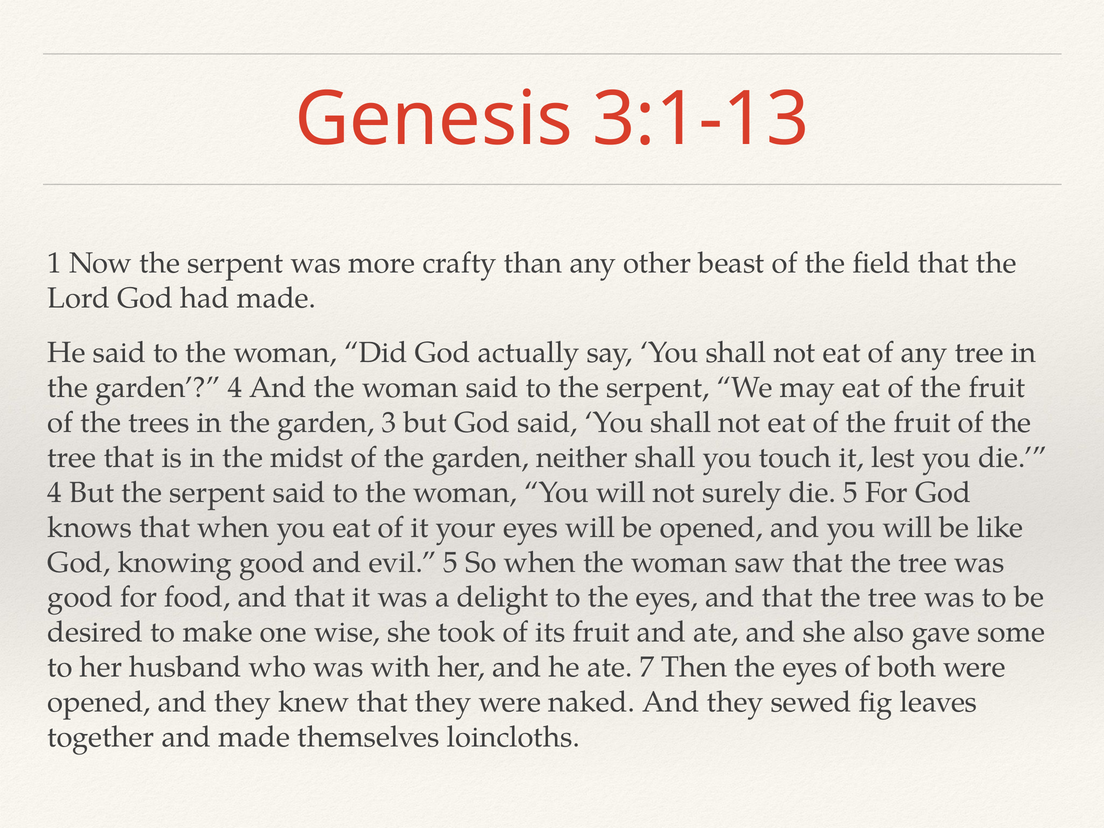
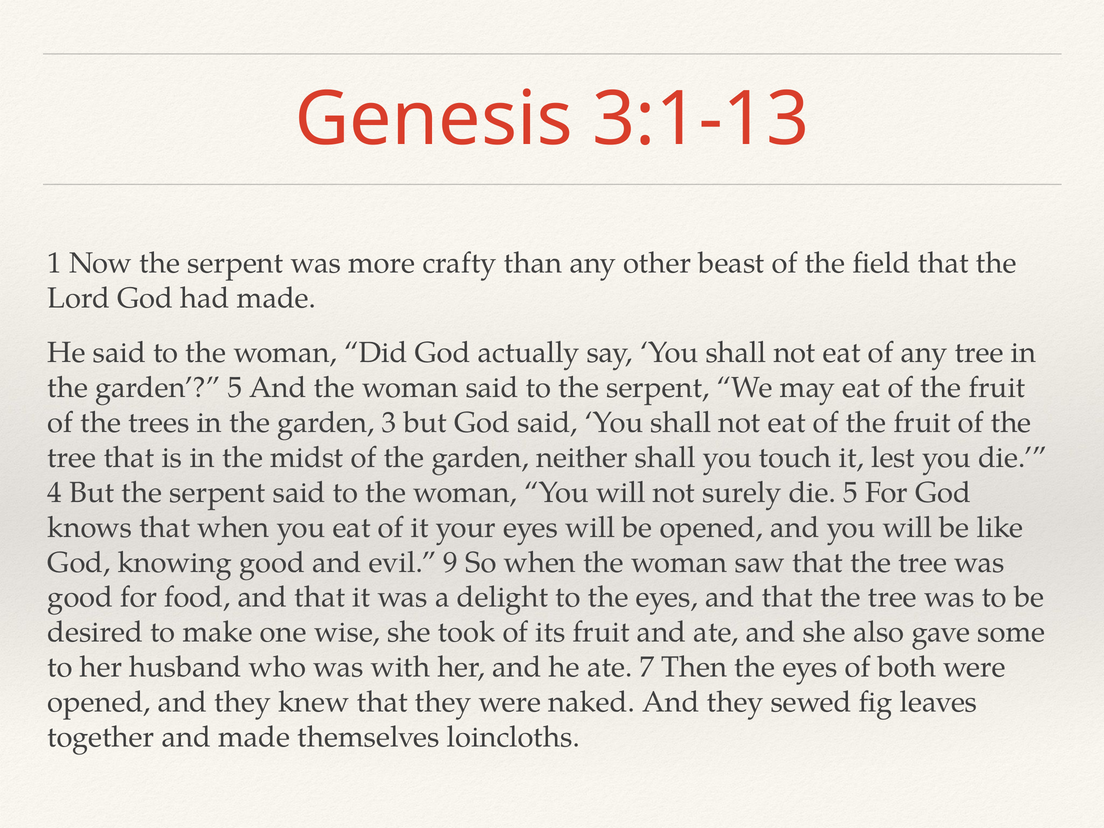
garden 4: 4 -> 5
evil 5: 5 -> 9
